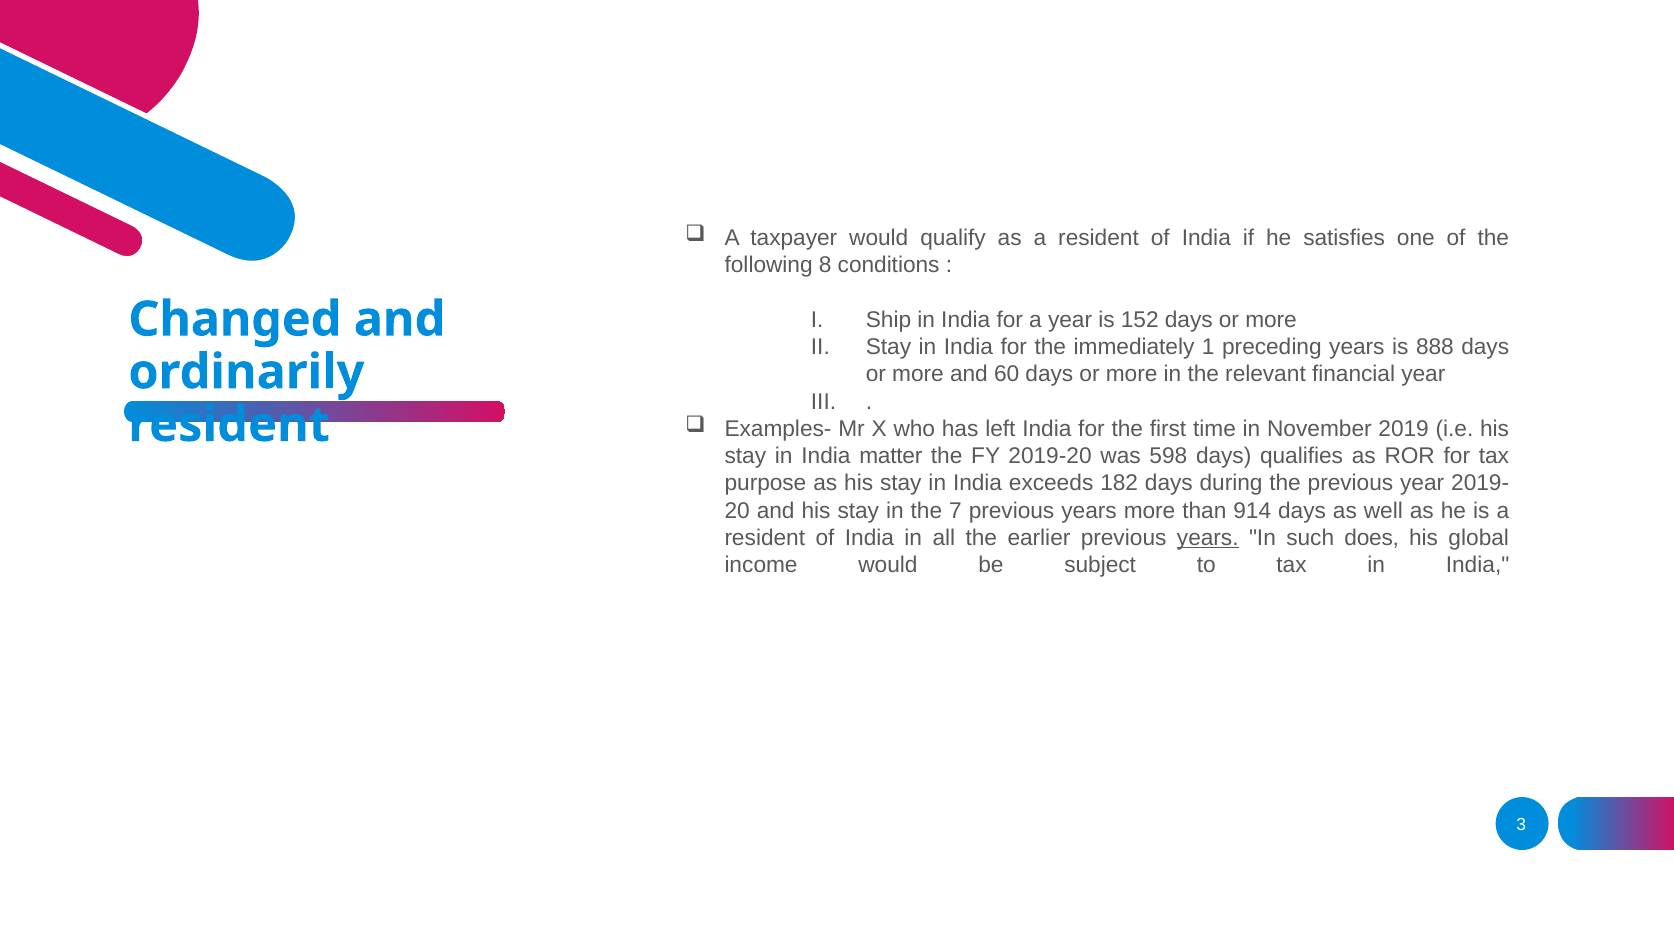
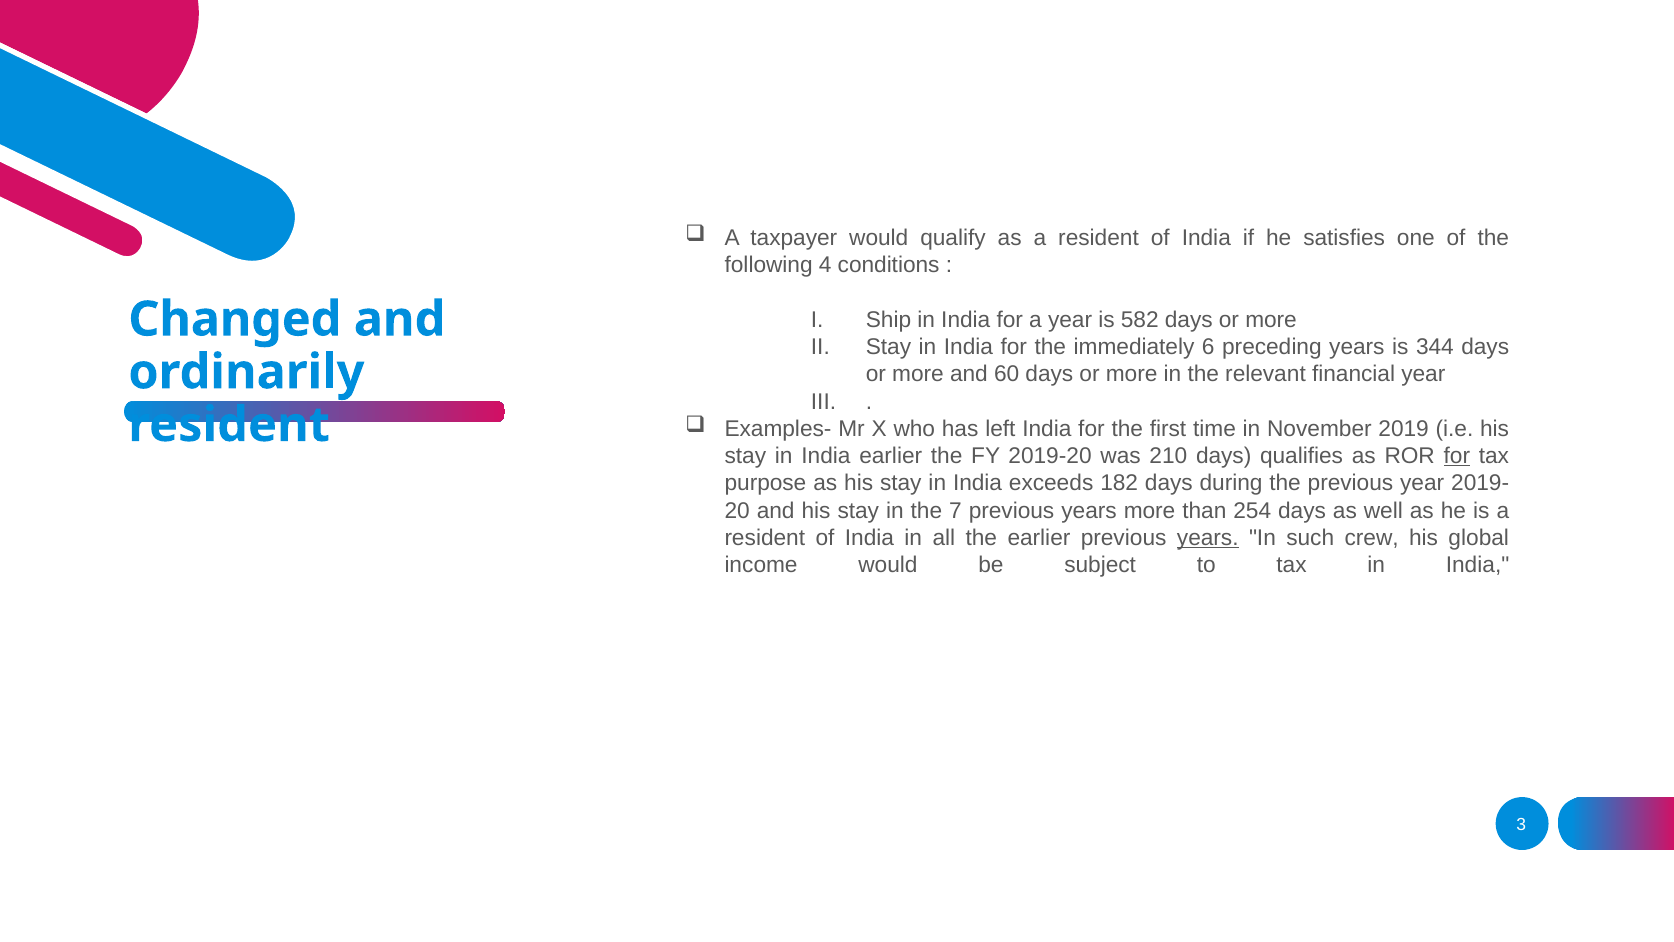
8: 8 -> 4
152: 152 -> 582
1: 1 -> 6
888: 888 -> 344
India matter: matter -> earlier
598: 598 -> 210
for at (1457, 456) underline: none -> present
914: 914 -> 254
does: does -> crew
